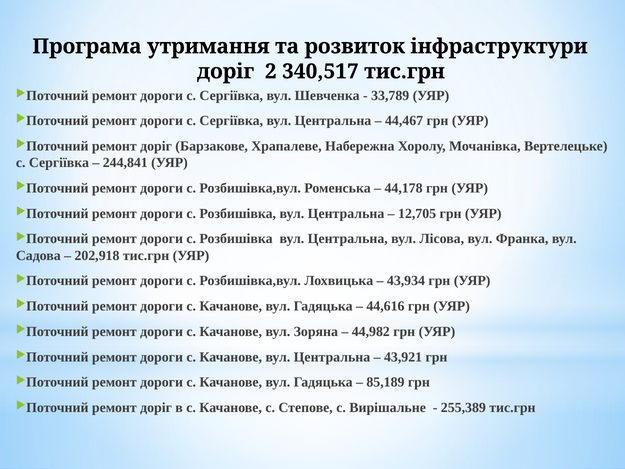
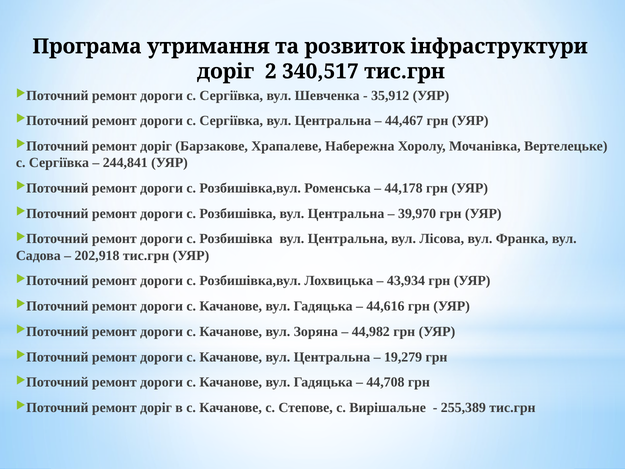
33,789: 33,789 -> 35,912
12,705: 12,705 -> 39,970
43,921: 43,921 -> 19,279
85,189: 85,189 -> 44,708
